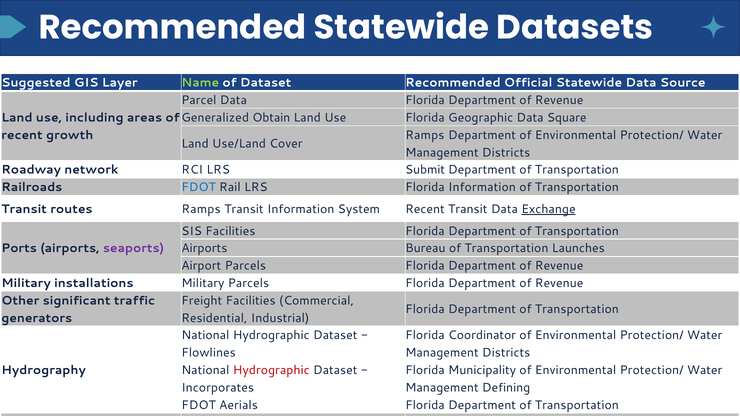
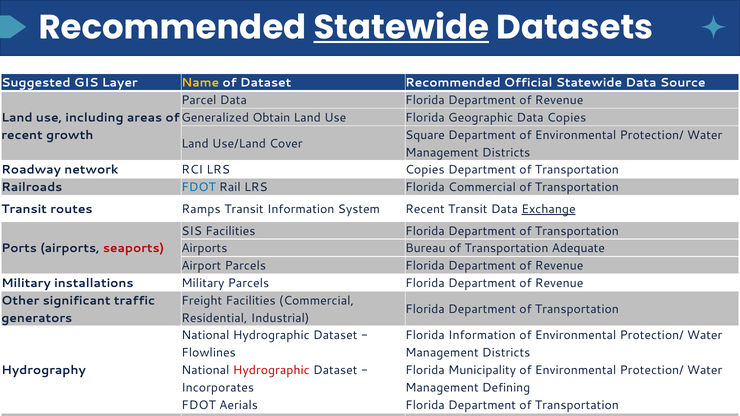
Statewide at (401, 28) underline: none -> present
Name colour: light green -> yellow
Data Square: Square -> Copies
Ramps at (425, 135): Ramps -> Square
LRS Submit: Submit -> Copies
Florida Information: Information -> Commercial
seaports colour: purple -> red
Launches: Launches -> Adequate
Florida Coordinator: Coordinator -> Information
